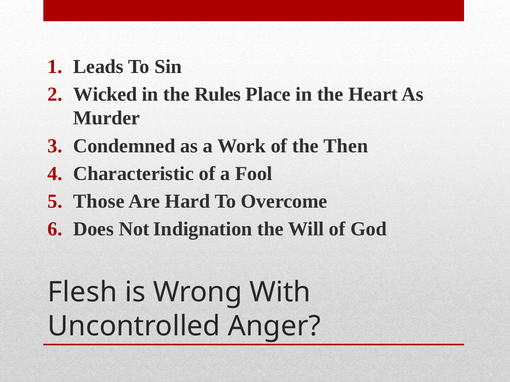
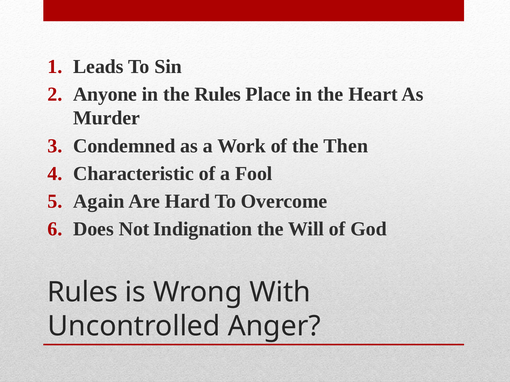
Wicked: Wicked -> Anyone
Those: Those -> Again
Flesh at (82, 293): Flesh -> Rules
